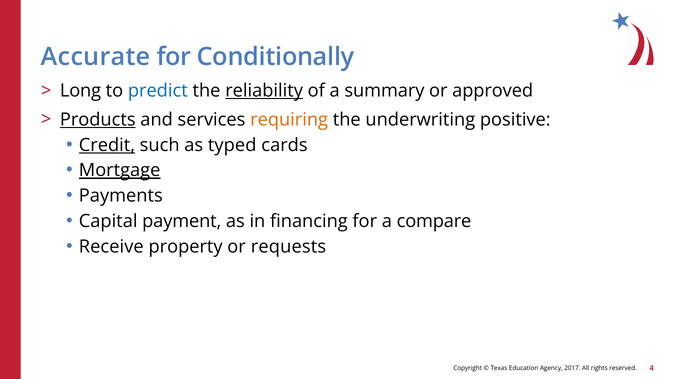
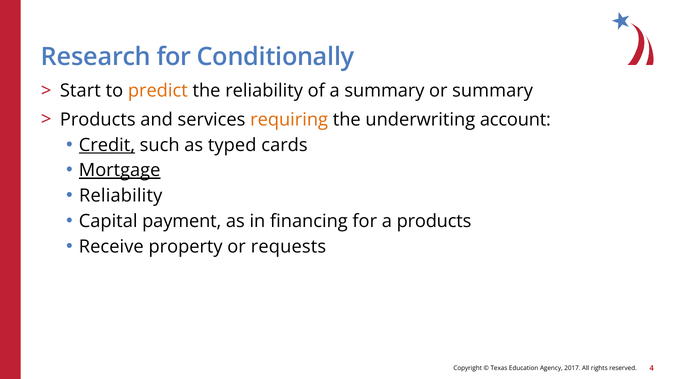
Accurate: Accurate -> Research
Long: Long -> Start
predict colour: blue -> orange
reliability at (264, 91) underline: present -> none
or approved: approved -> summary
Products at (98, 120) underline: present -> none
positive: positive -> account
Payments at (121, 196): Payments -> Reliability
a compare: compare -> products
